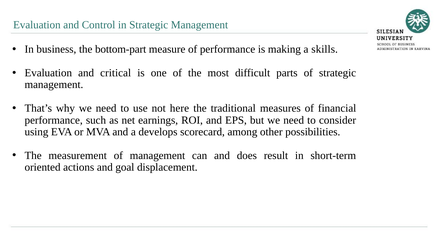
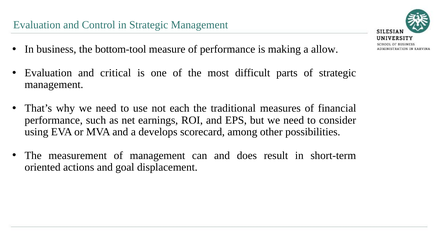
bottom-part: bottom-part -> bottom-tool
skills: skills -> allow
here: here -> each
